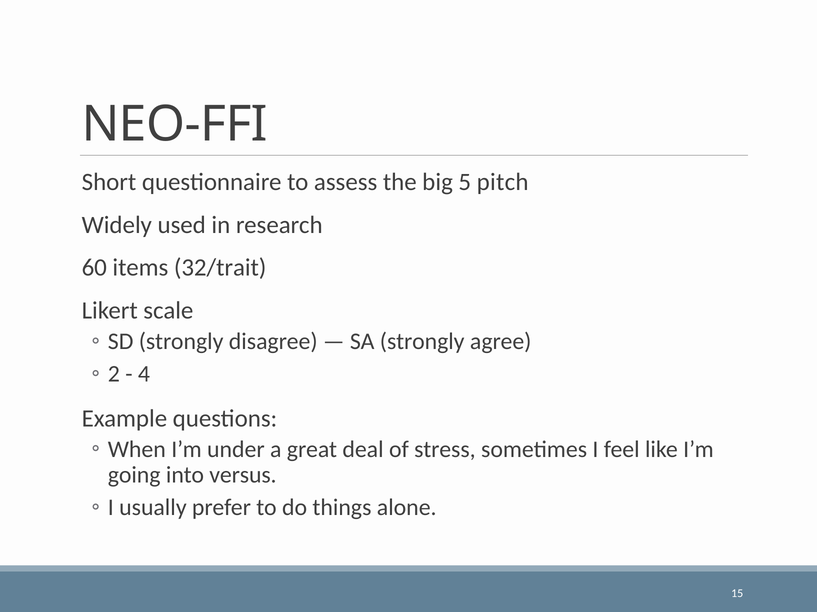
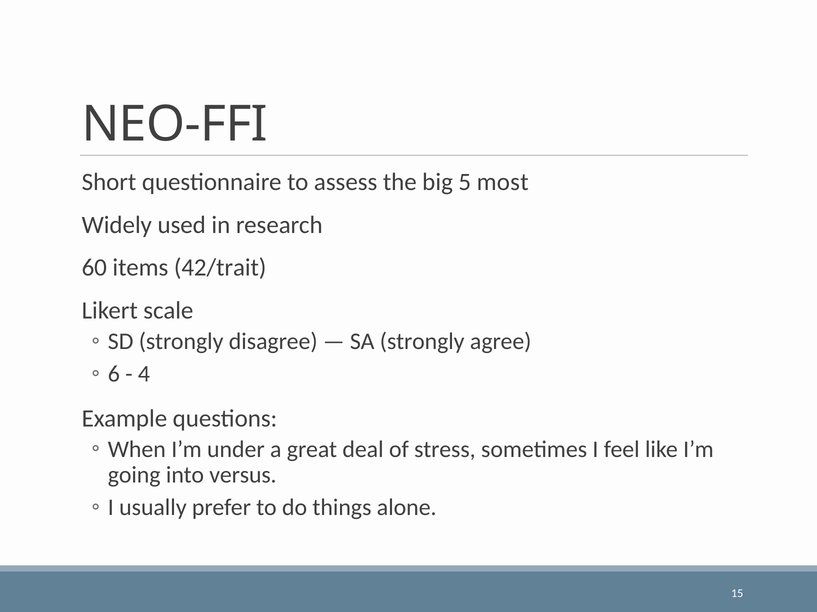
pitch: pitch -> most
32/trait: 32/trait -> 42/trait
2: 2 -> 6
